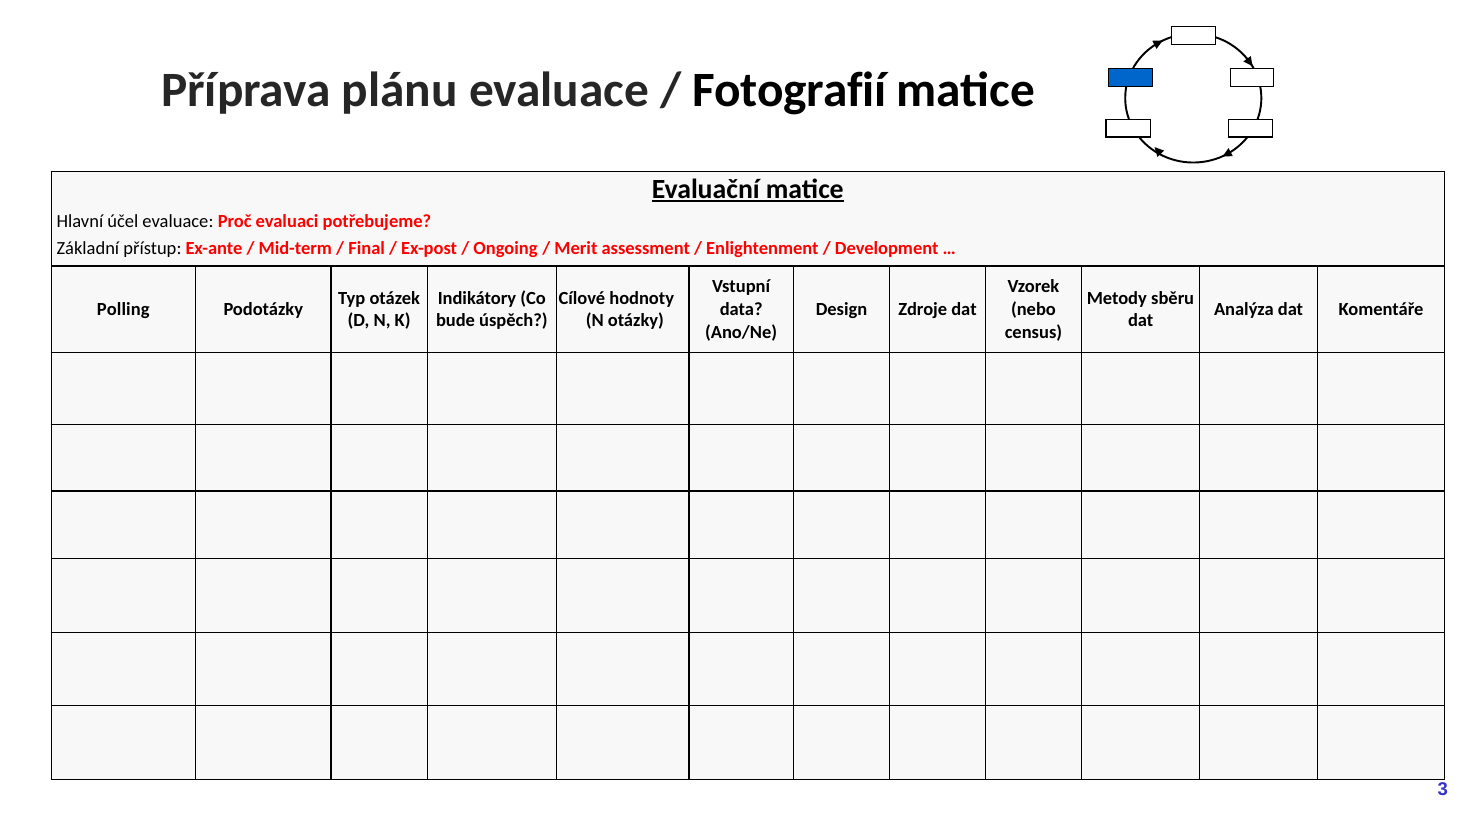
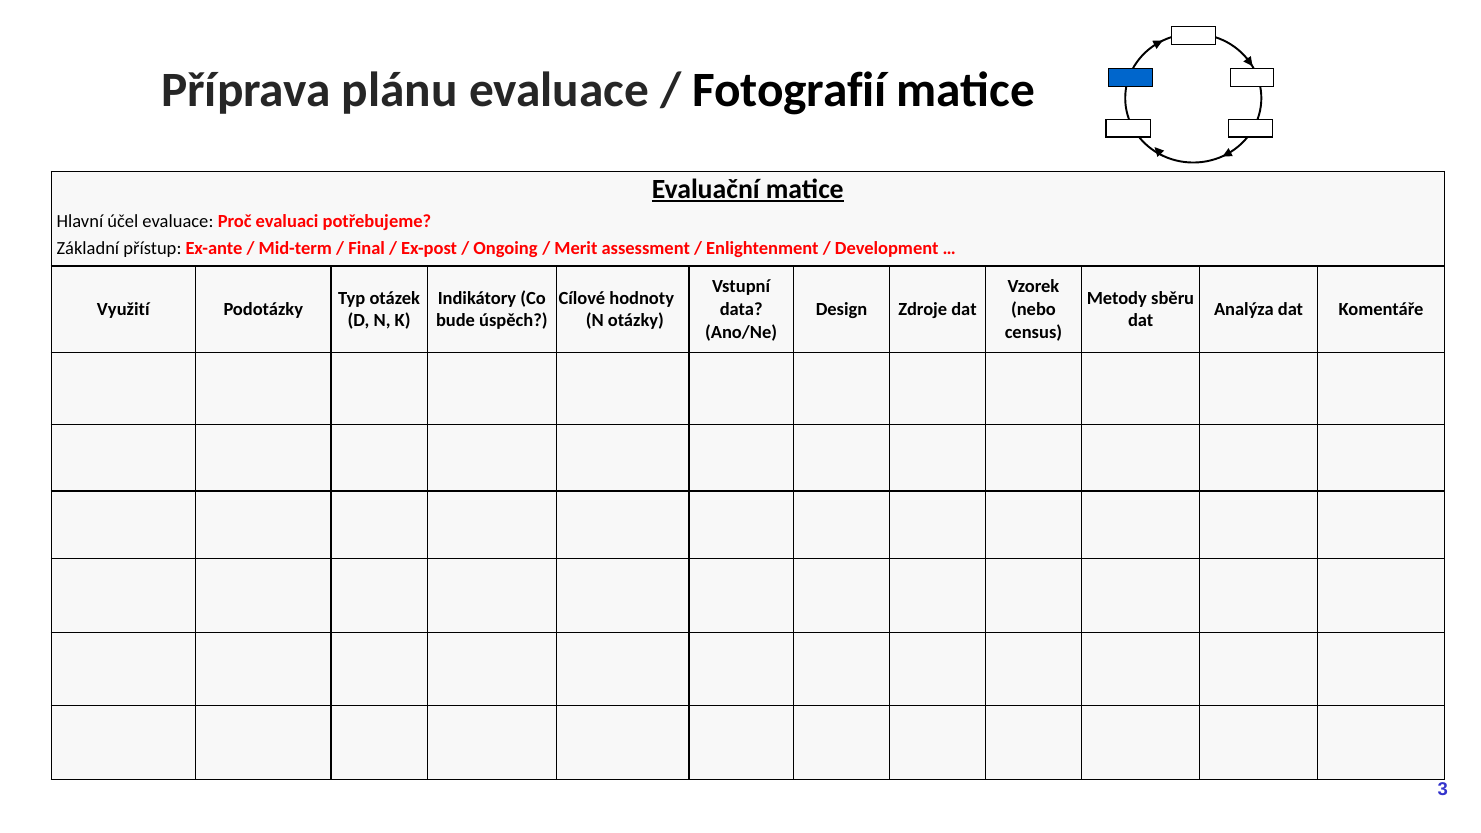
Polling: Polling -> Využití
